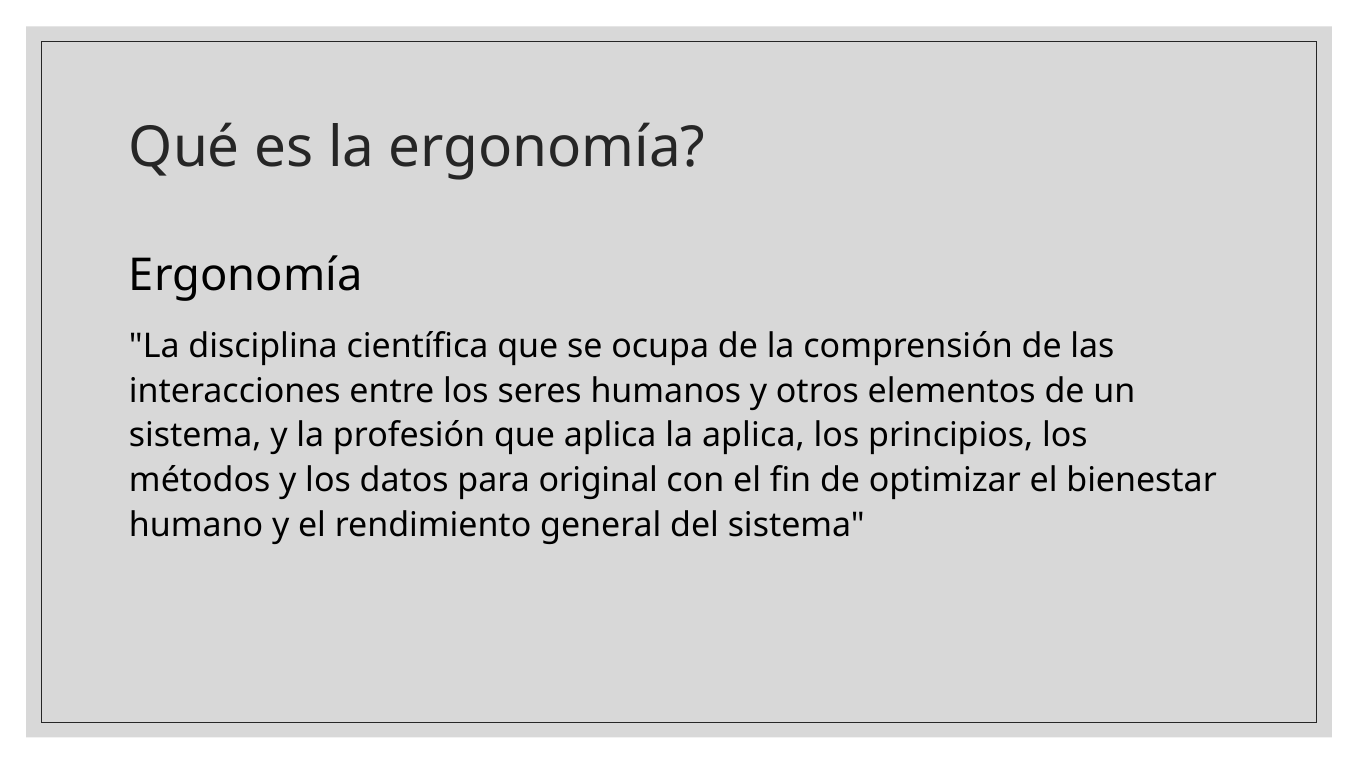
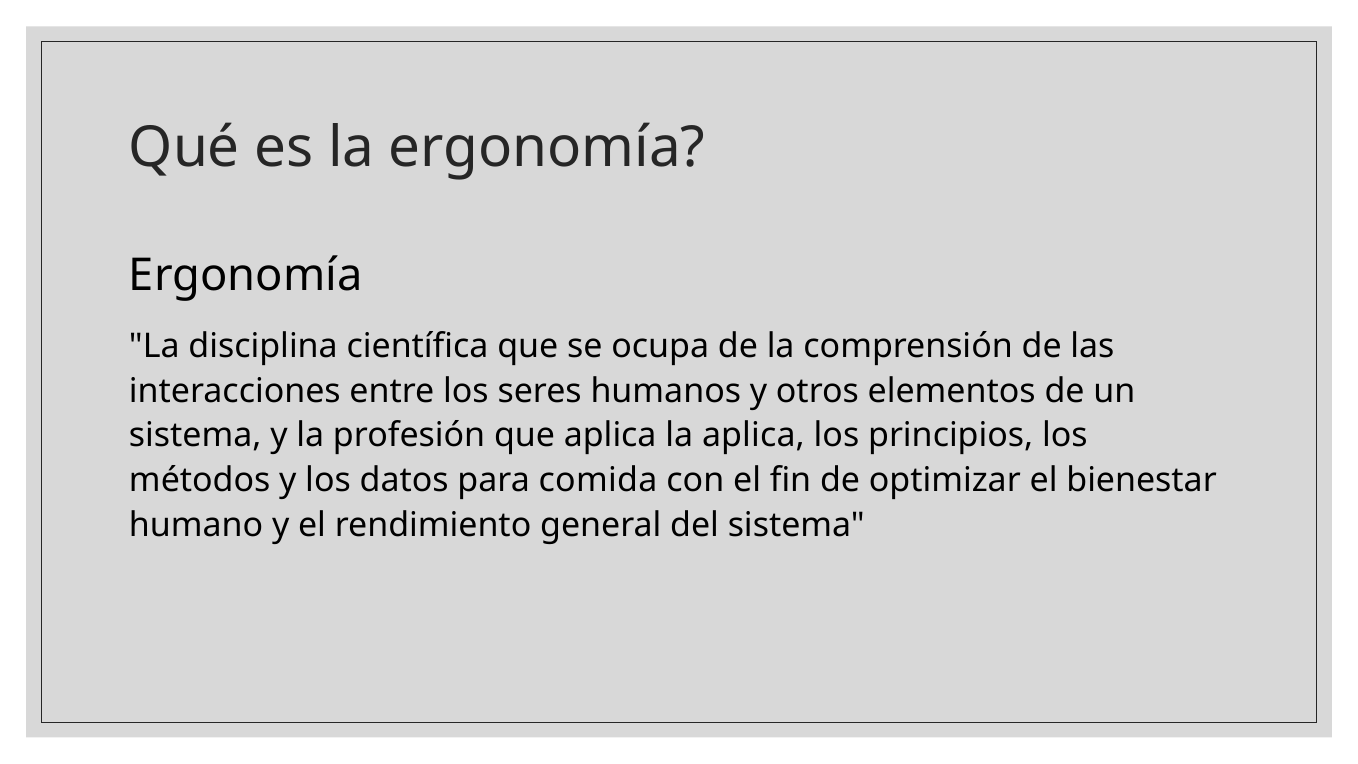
original: original -> comida
